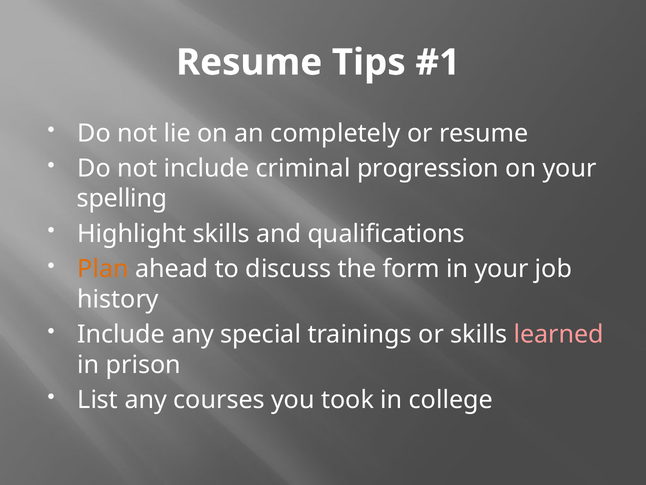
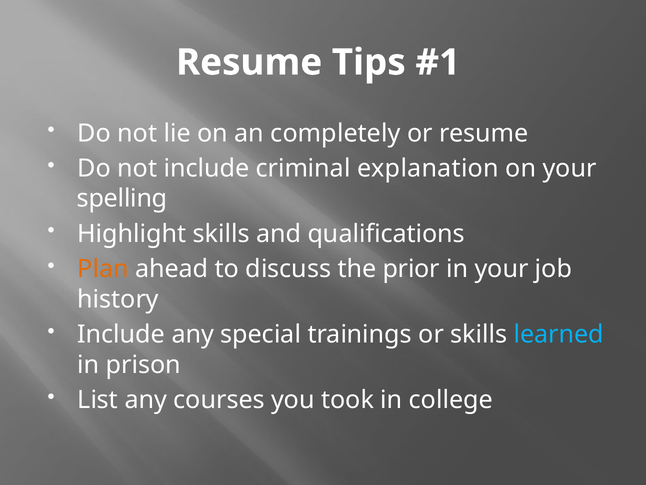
progression: progression -> explanation
form: form -> prior
learned colour: pink -> light blue
